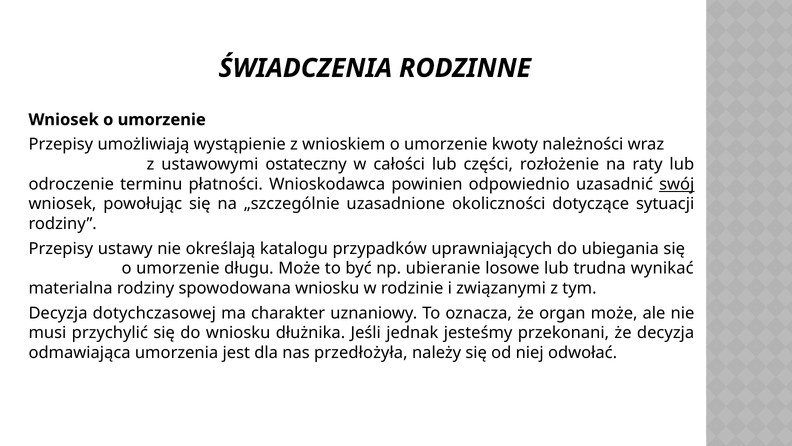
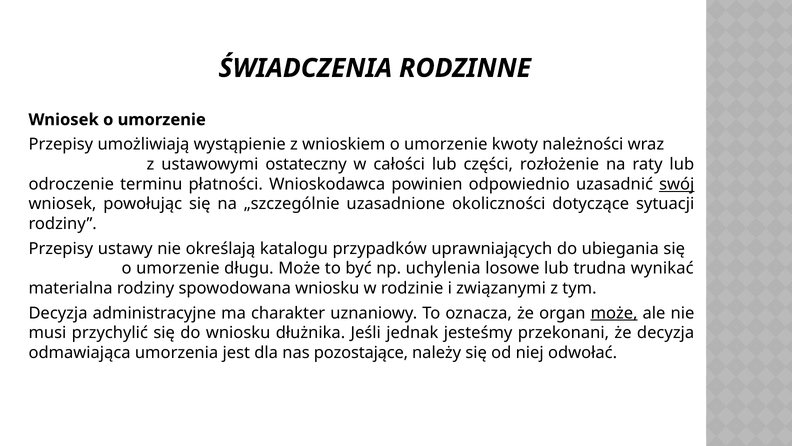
ubieranie: ubieranie -> uchylenia
dotychczasowej: dotychczasowej -> administracyjne
może at (614, 313) underline: none -> present
przedłożyła: przedłożyła -> pozostające
